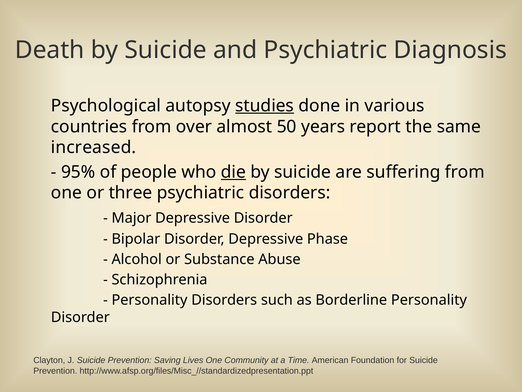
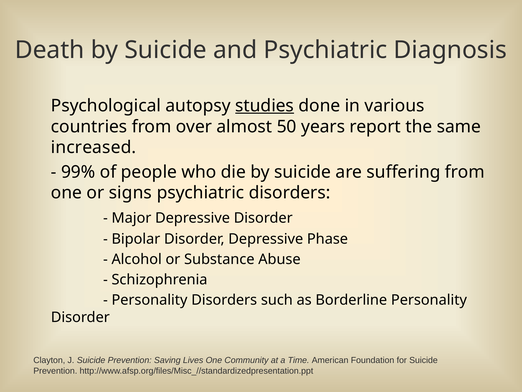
95%: 95% -> 99%
die underline: present -> none
three: three -> signs
